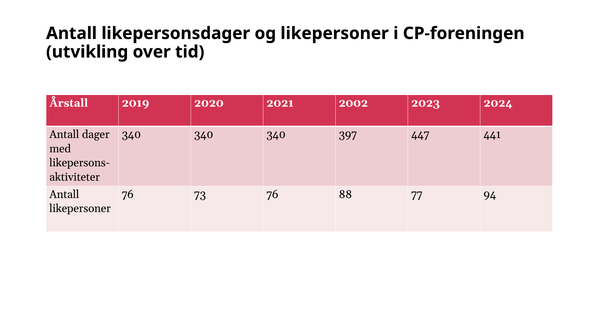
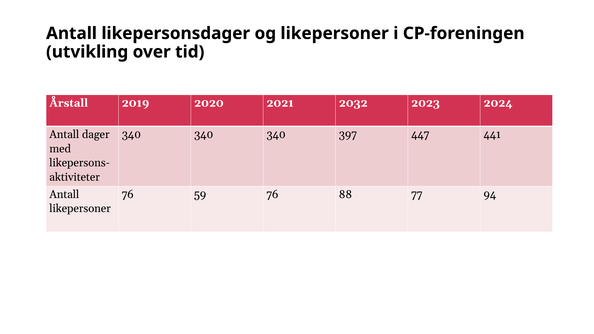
2002: 2002 -> 2032
73: 73 -> 59
